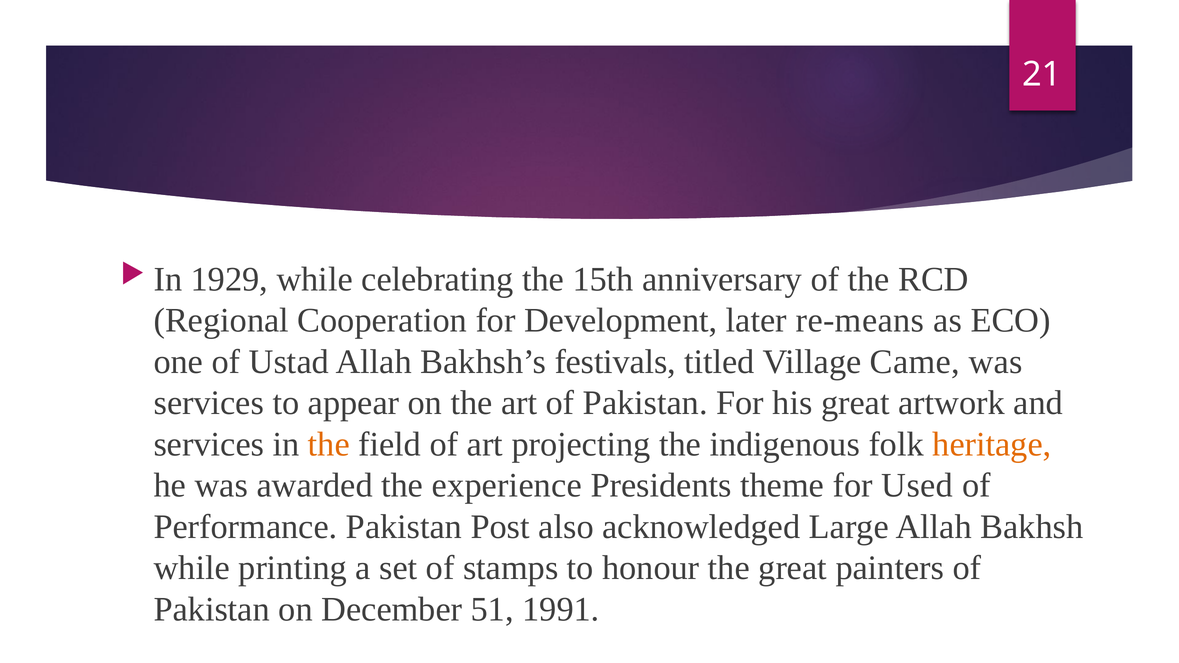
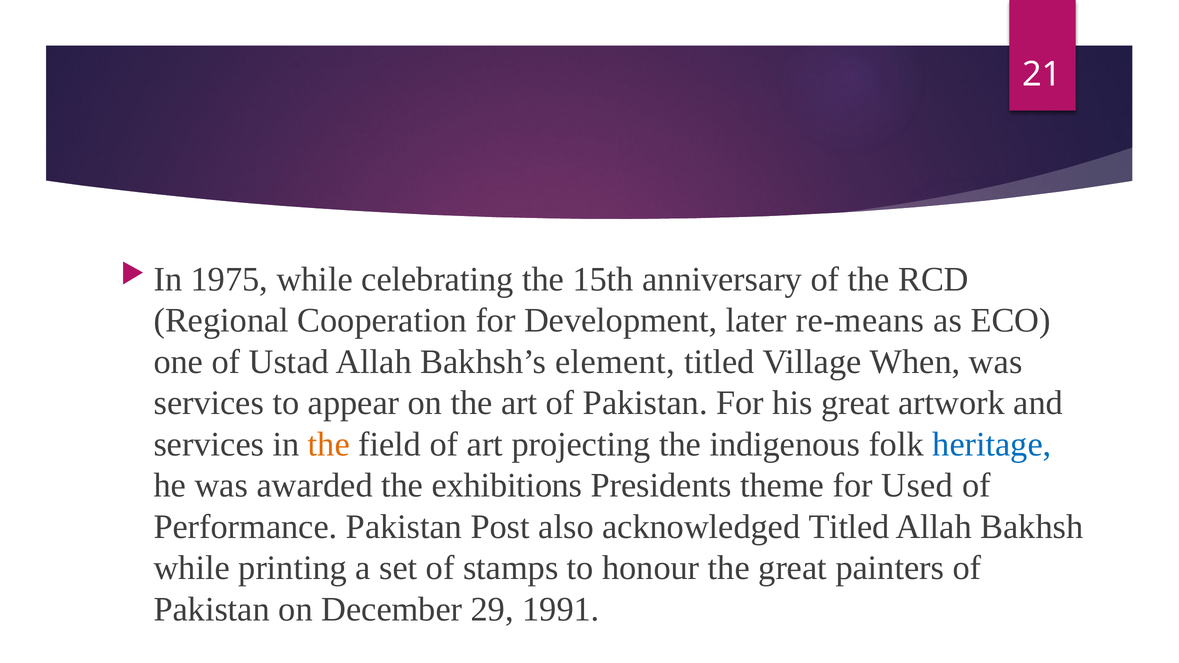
1929: 1929 -> 1975
festivals: festivals -> element
Came: Came -> When
heritage colour: orange -> blue
experience: experience -> exhibitions
acknowledged Large: Large -> Titled
51: 51 -> 29
